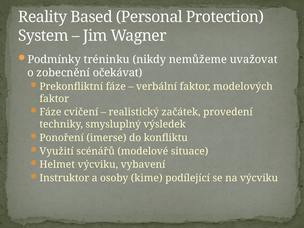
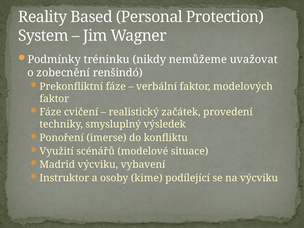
očekávat: očekávat -> renšindó
Helmet: Helmet -> Madrid
